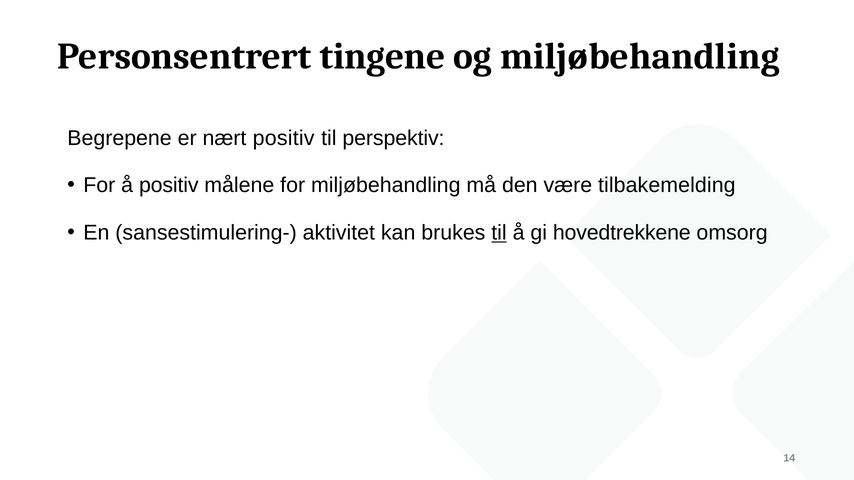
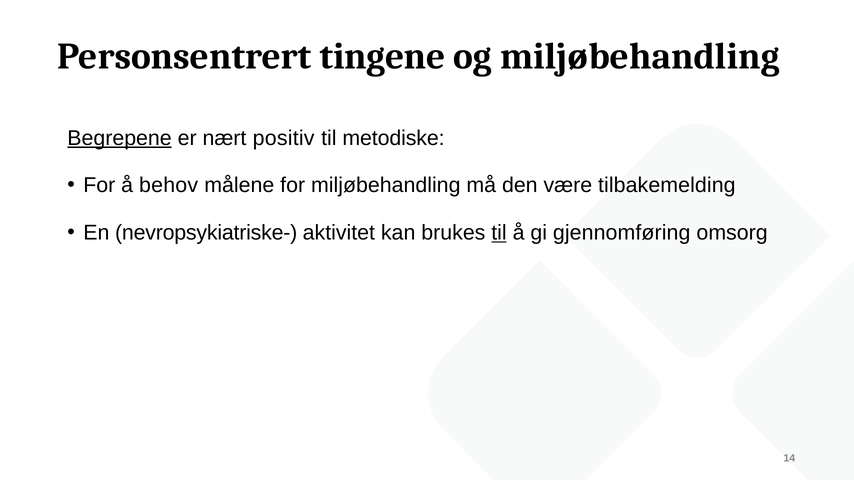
Begrepene underline: none -> present
perspektiv: perspektiv -> metodiske
å positiv: positiv -> behov
sansestimulering-: sansestimulering- -> nevropsykiatriske-
hovedtrekkene: hovedtrekkene -> gjennomføring
